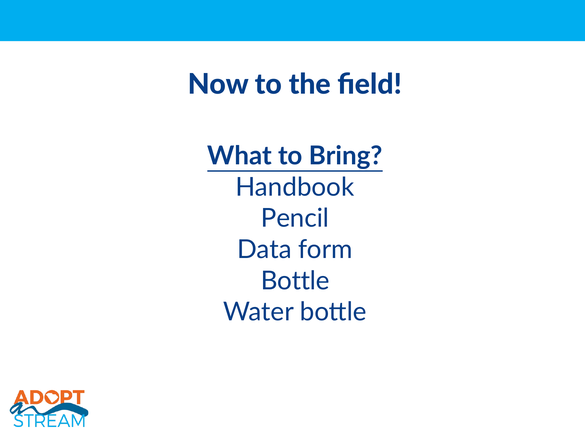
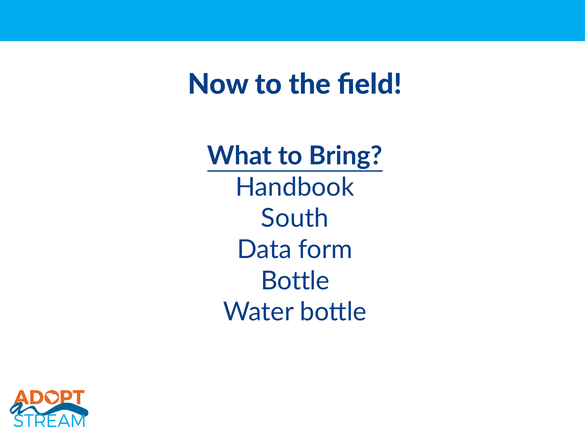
Pencil: Pencil -> South
